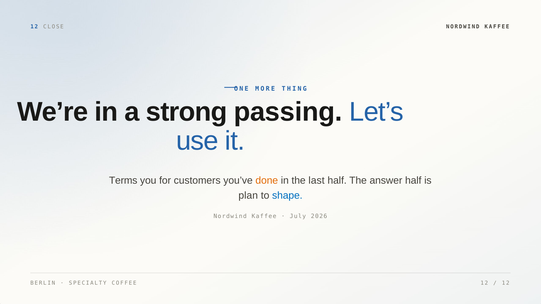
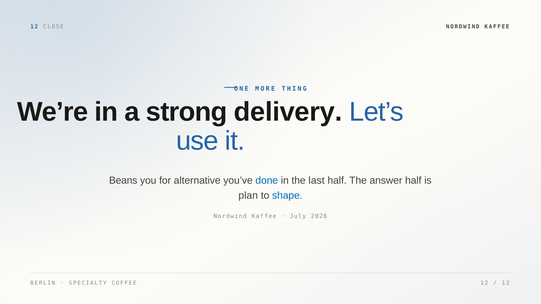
passing: passing -> delivery
Terms: Terms -> Beans
customers: customers -> alternative
done colour: orange -> blue
